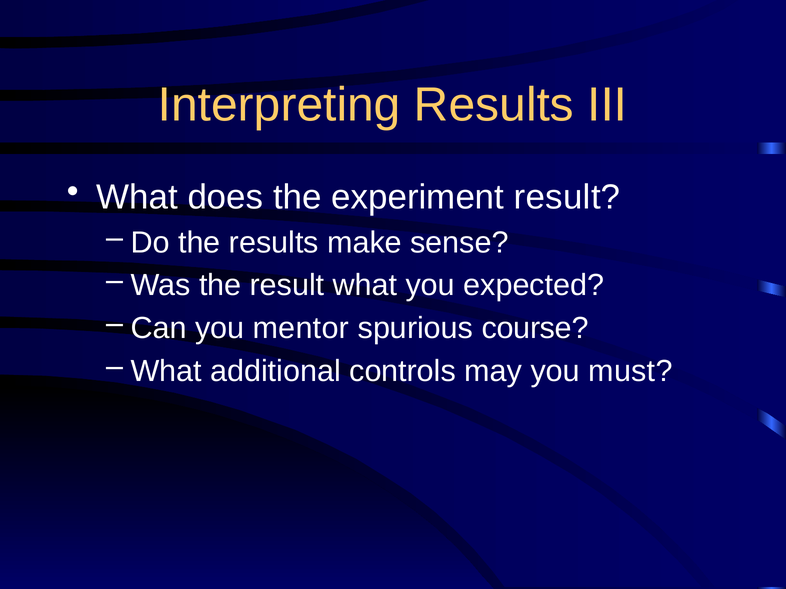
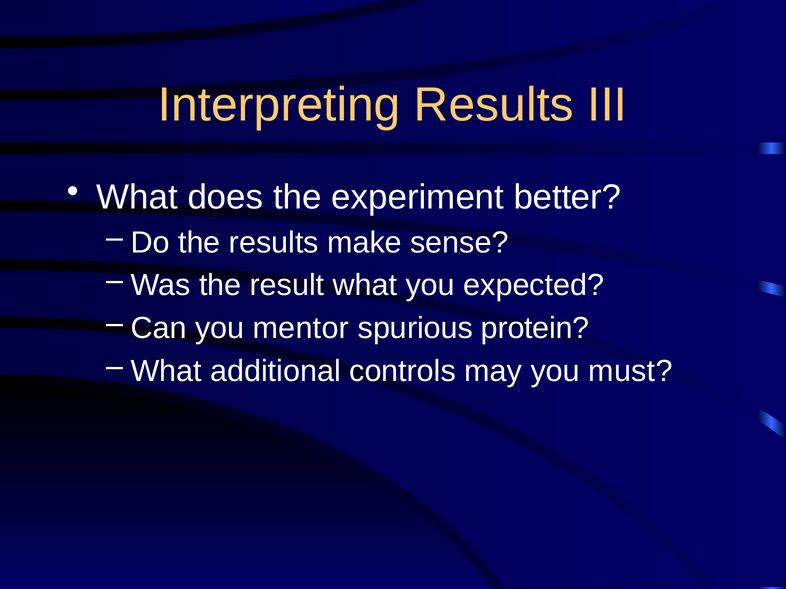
experiment result: result -> better
course: course -> protein
